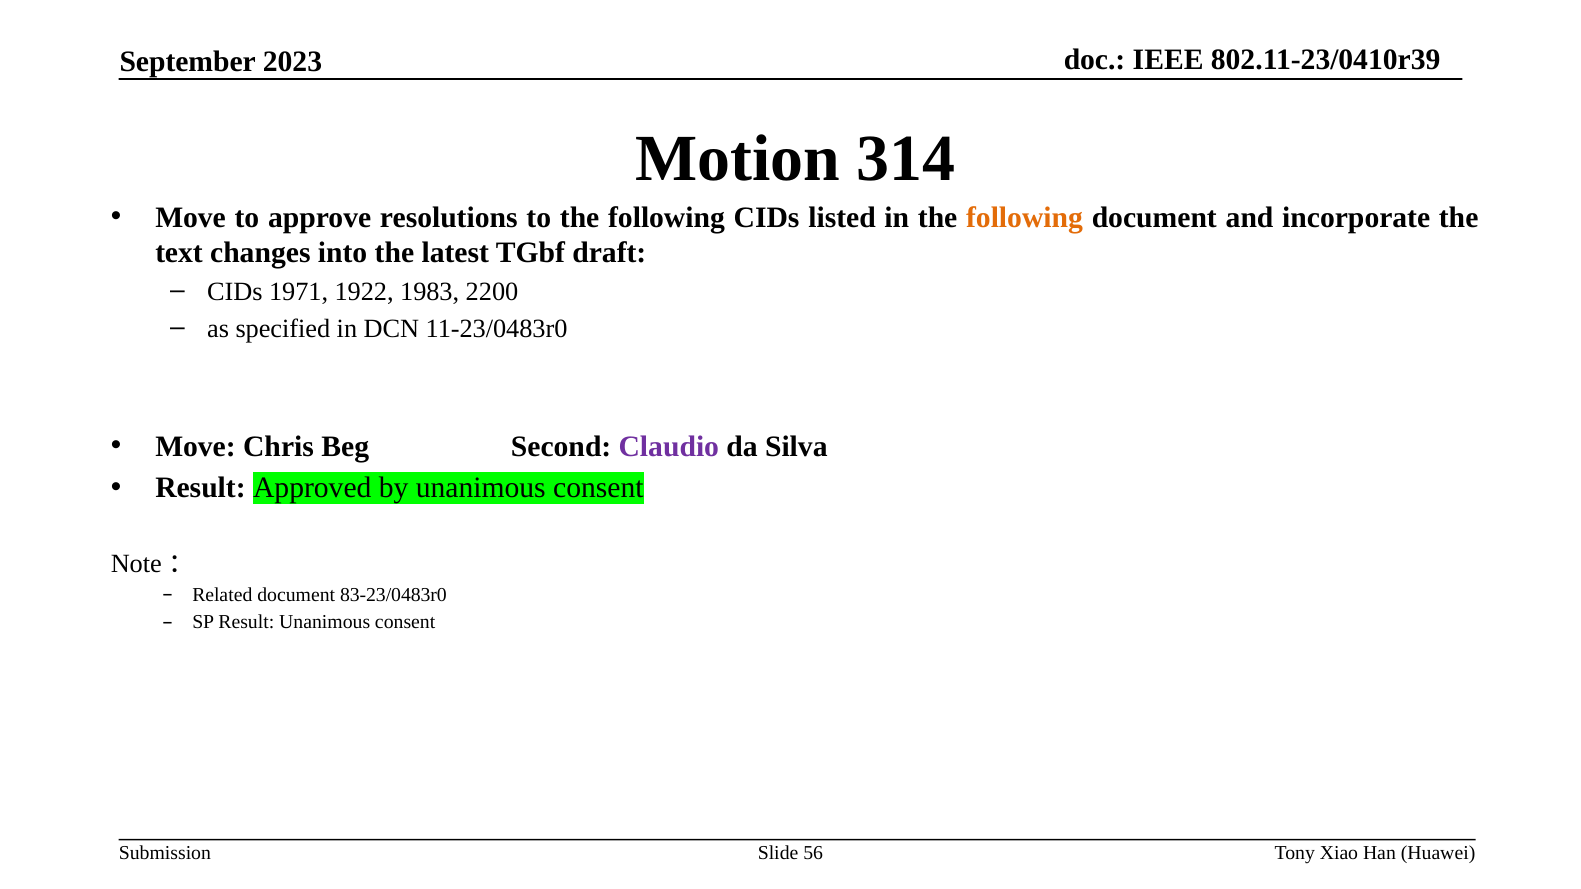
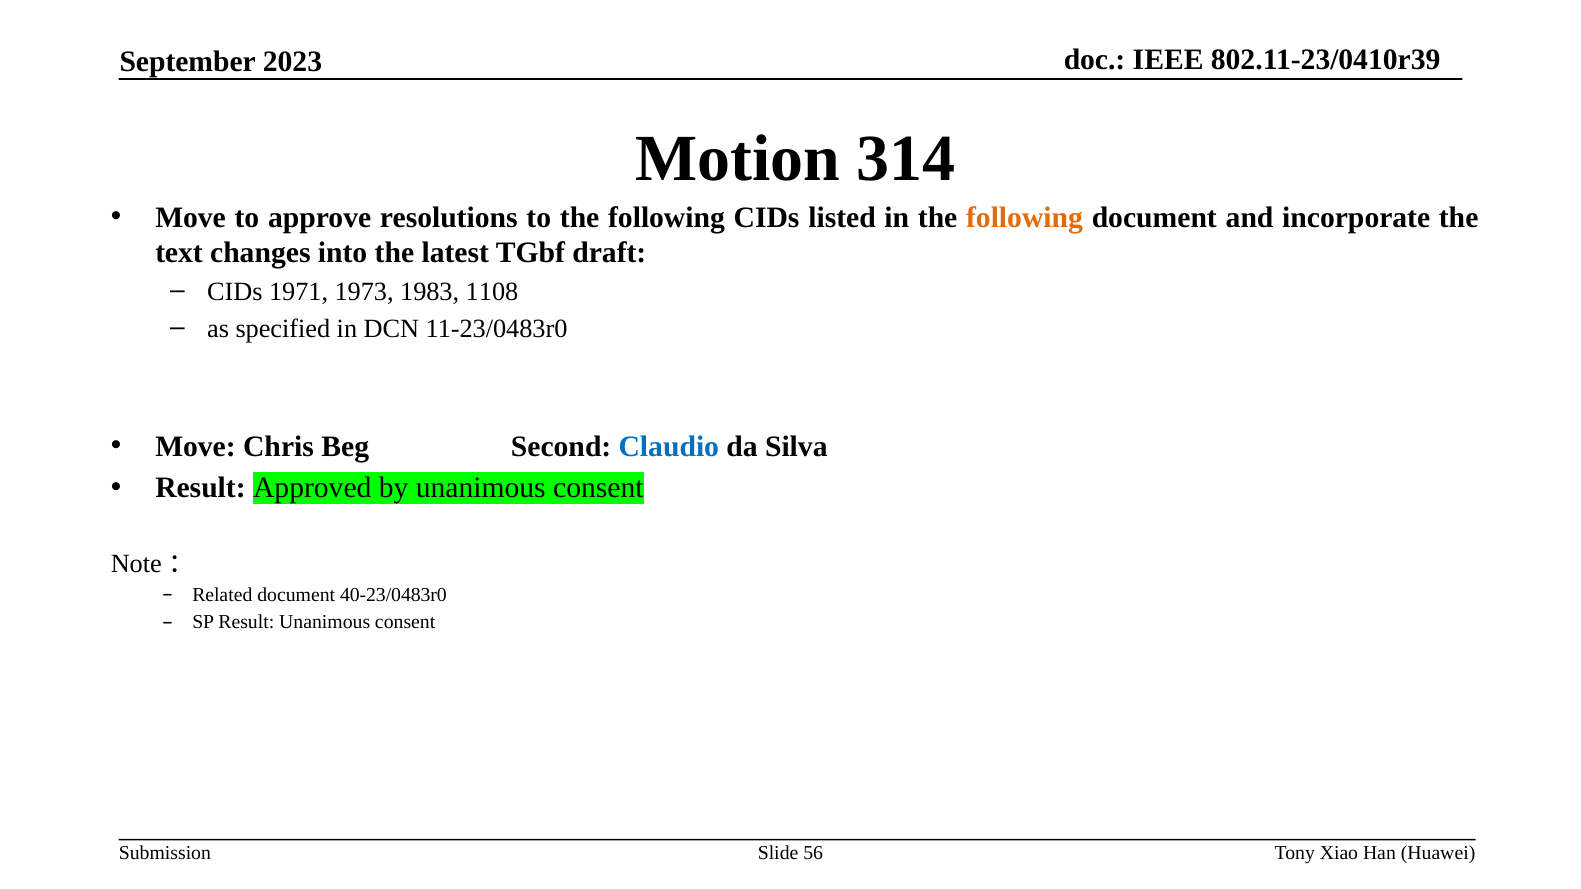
1922: 1922 -> 1973
2200: 2200 -> 1108
Claudio colour: purple -> blue
83-23/0483r0: 83-23/0483r0 -> 40-23/0483r0
